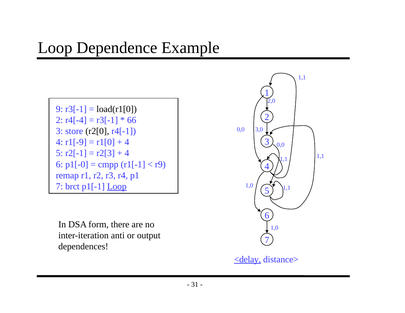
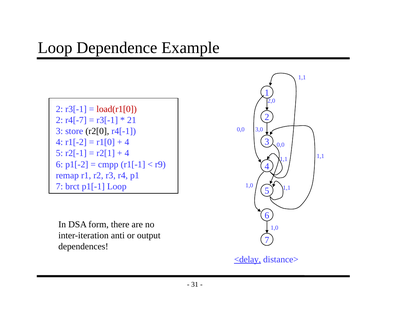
9 at (59, 109): 9 -> 2
load(r1[0 colour: black -> red
r4[-4: r4[-4 -> r4[-7
66: 66 -> 21
r1[-9: r1[-9 -> r1[-2
r2[3: r2[3 -> r2[1
p1[-0: p1[-0 -> p1[-2
Loop at (117, 186) underline: present -> none
